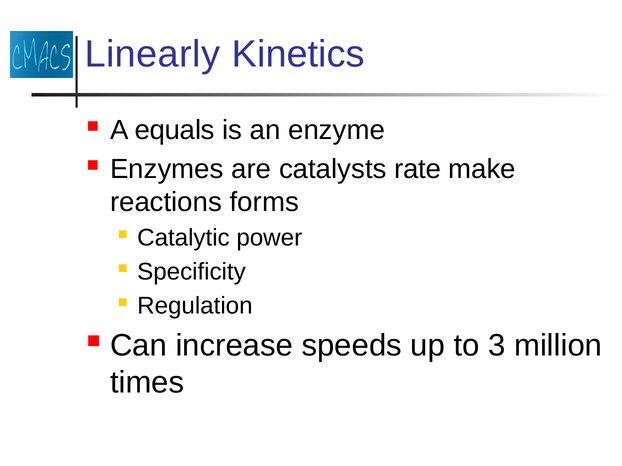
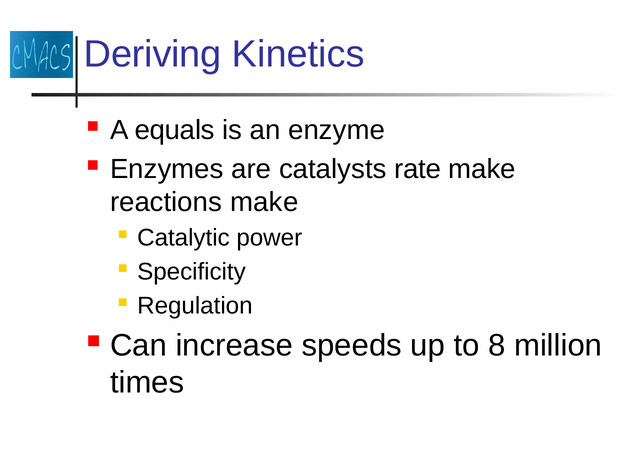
Linearly: Linearly -> Deriving
reactions forms: forms -> make
3: 3 -> 8
